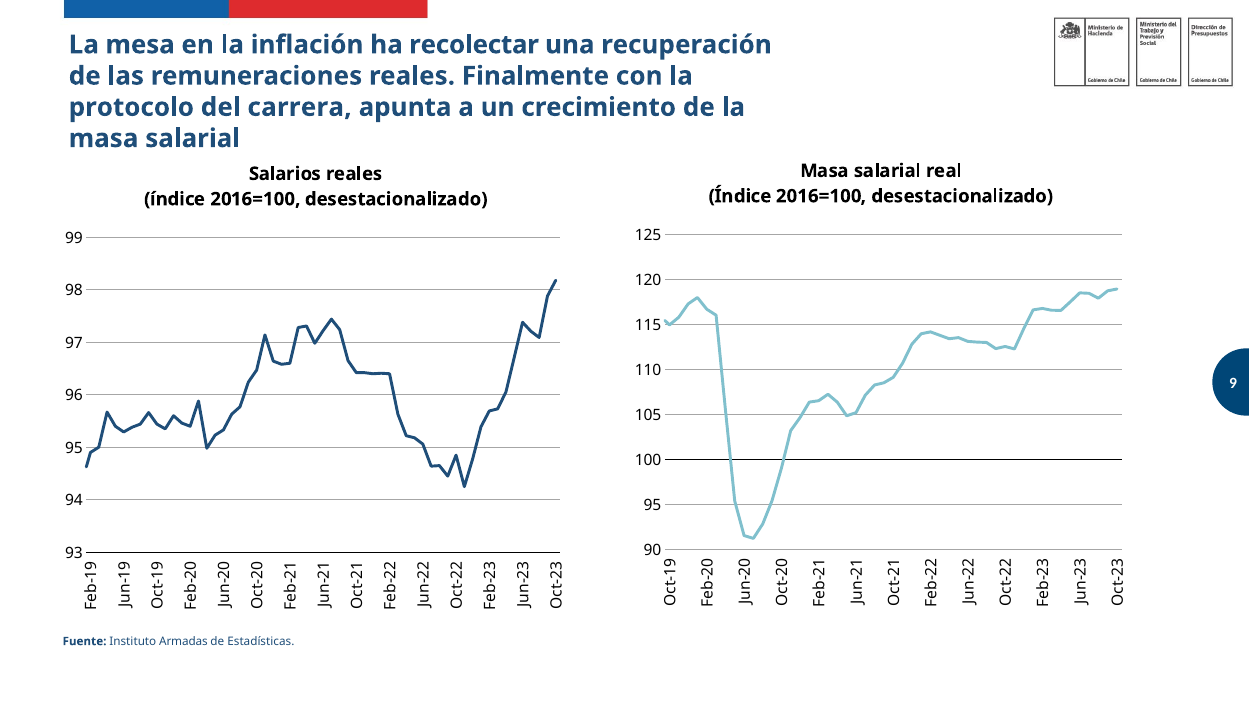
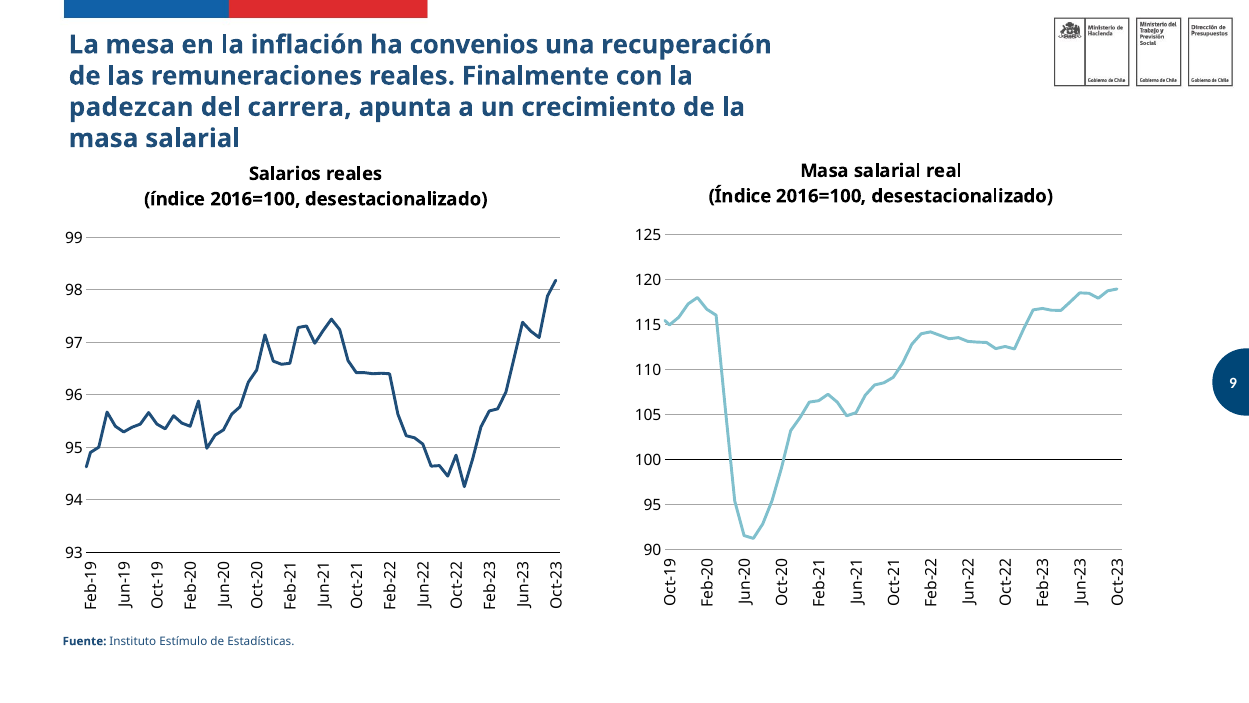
recolectar: recolectar -> convenios
protocolo: protocolo -> padezcan
Armadas: Armadas -> Estímulo
